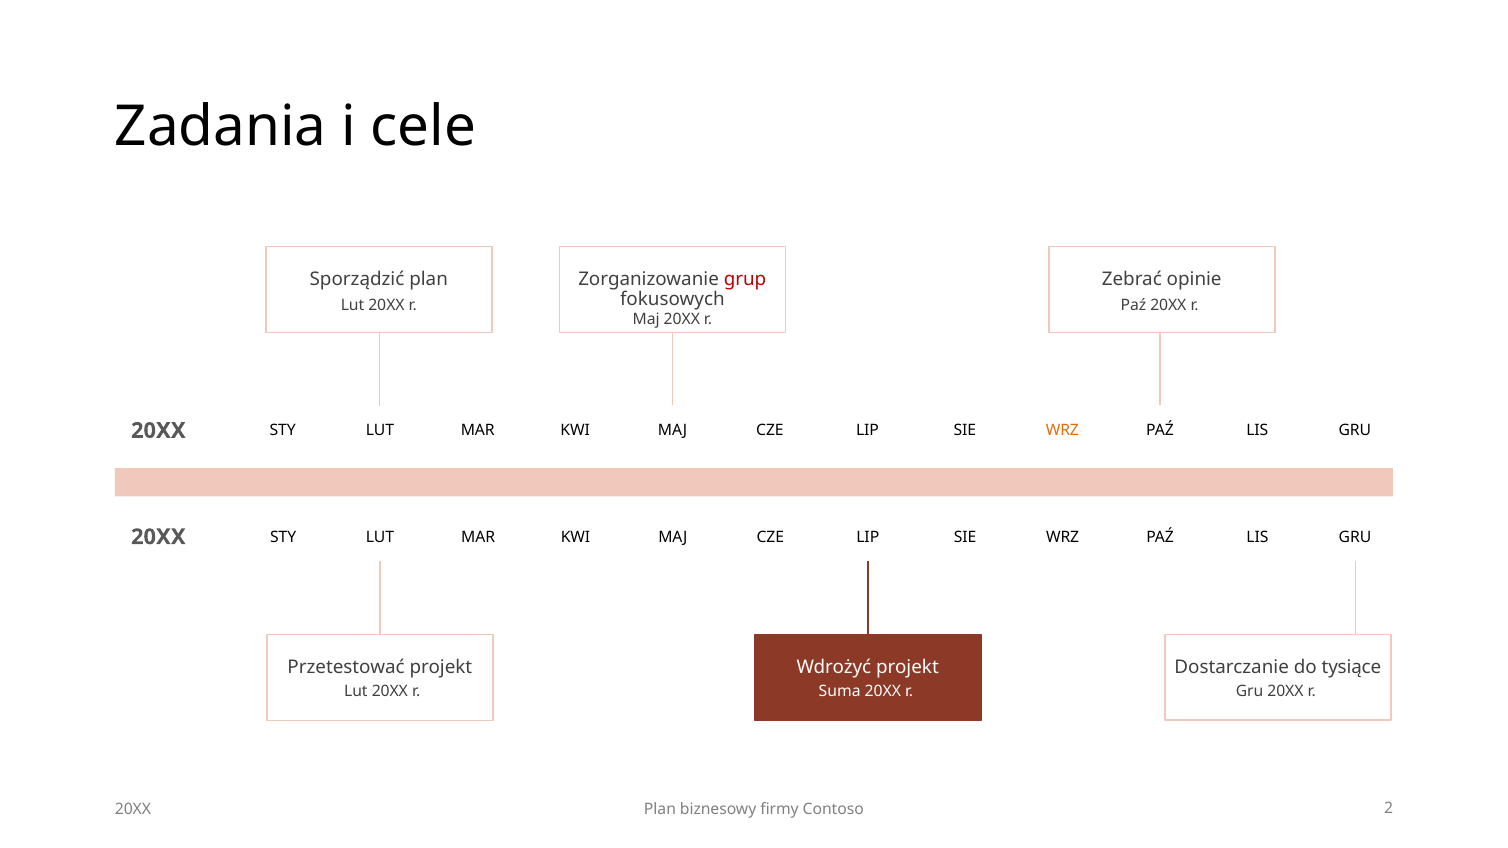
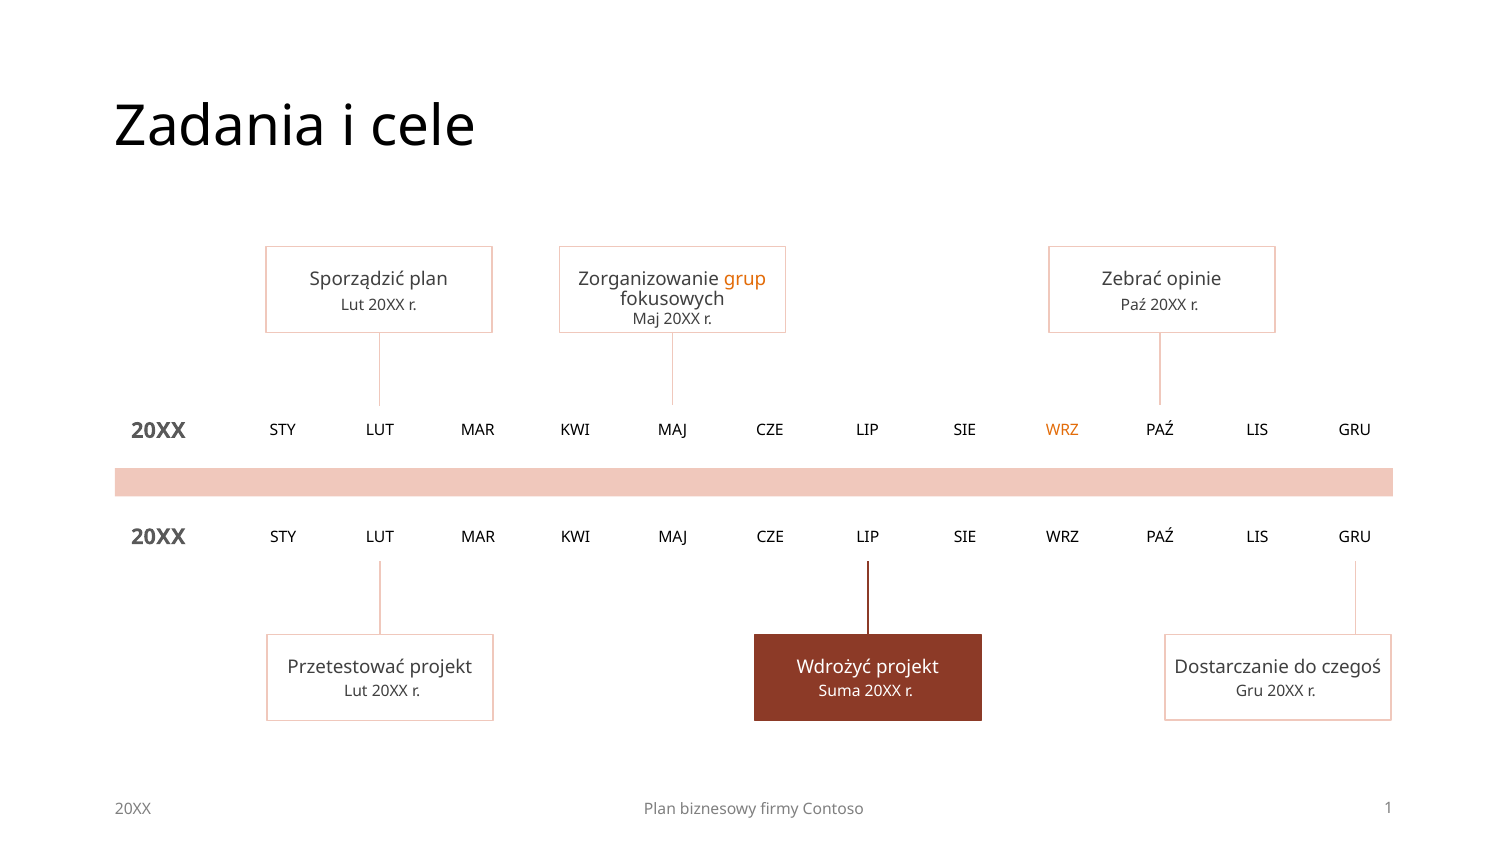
grup colour: red -> orange
tysiące: tysiące -> czegoś
2: 2 -> 1
